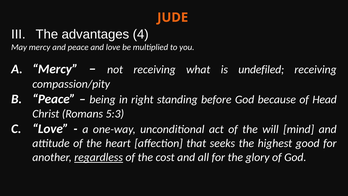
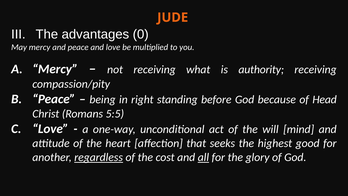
4: 4 -> 0
undefiled: undefiled -> authority
5:3: 5:3 -> 5:5
all underline: none -> present
